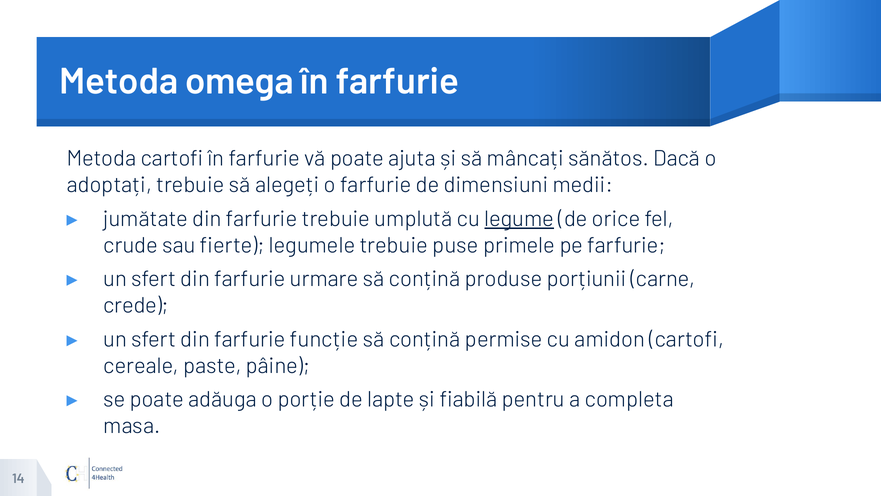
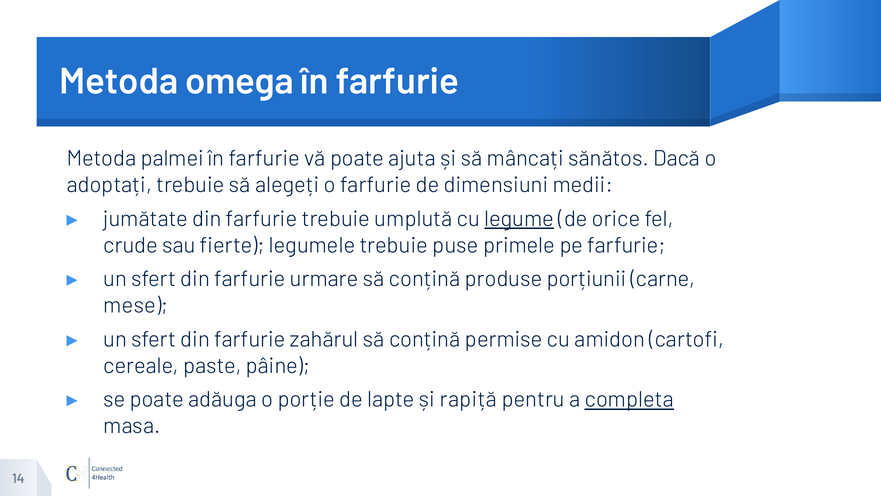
Metoda cartofi: cartofi -> palmei
crede: crede -> mese
funcție: funcție -> zahărul
fiabilă: fiabilă -> rapiță
completa underline: none -> present
